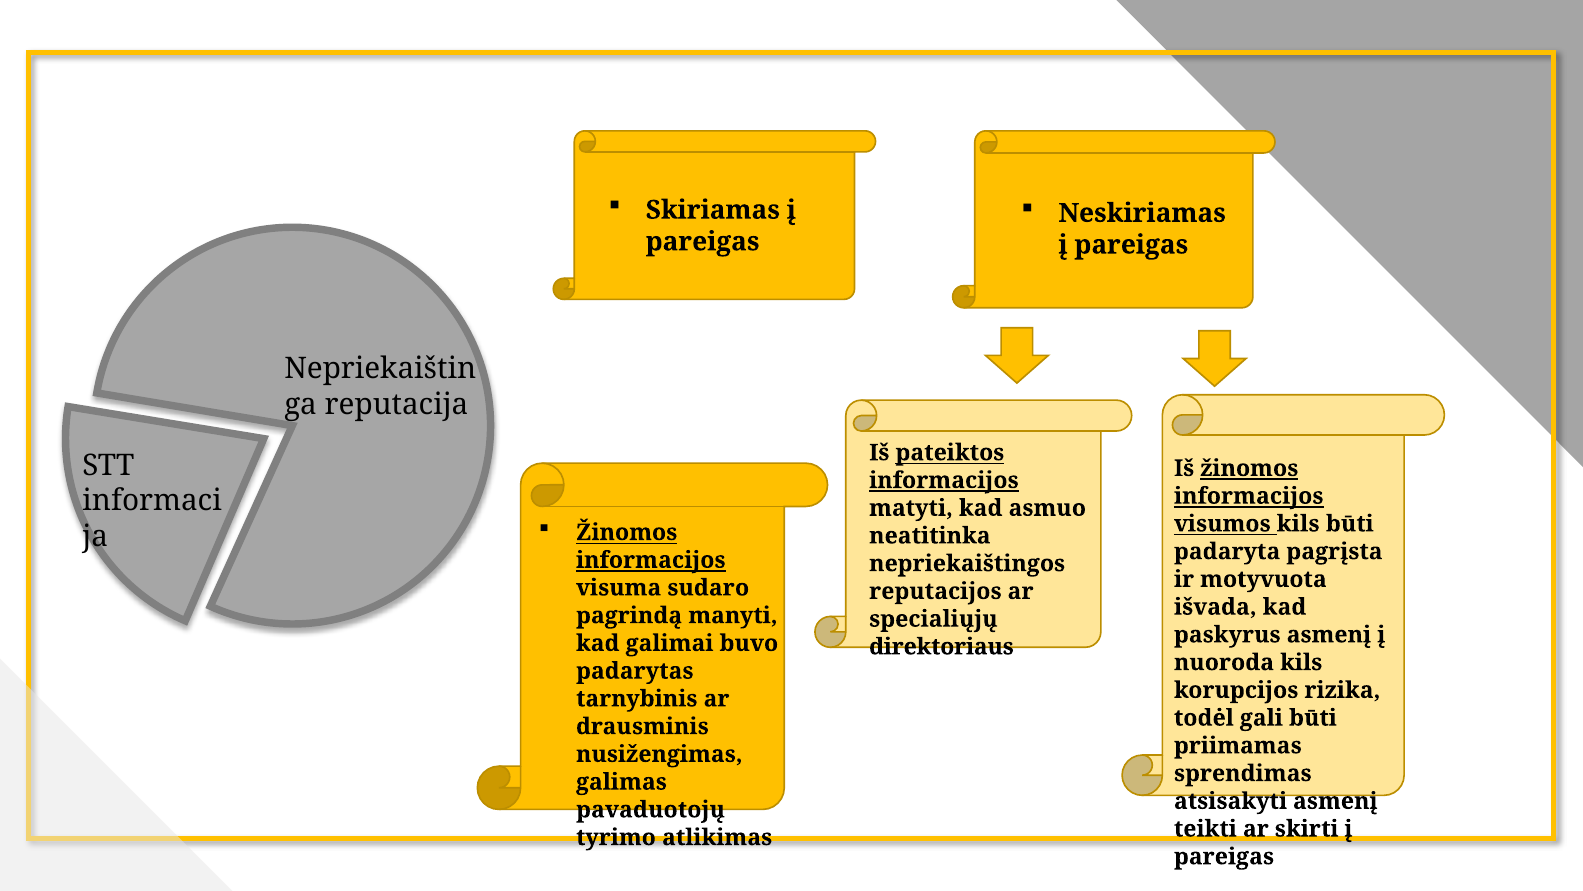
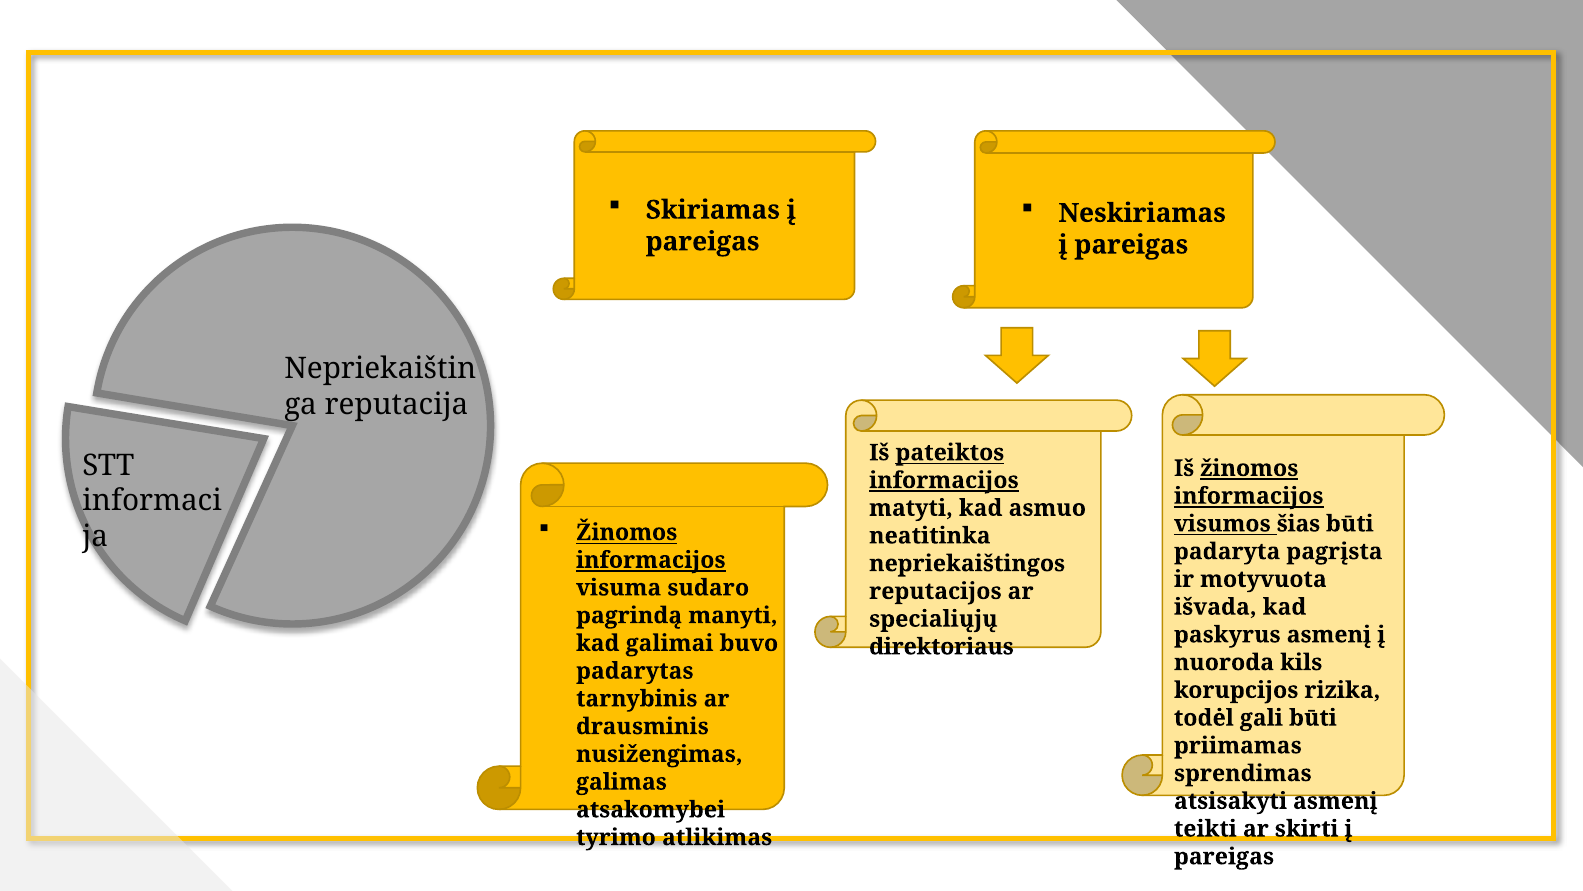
visumos kils: kils -> šias
pavaduotojų: pavaduotojų -> atsakomybei
